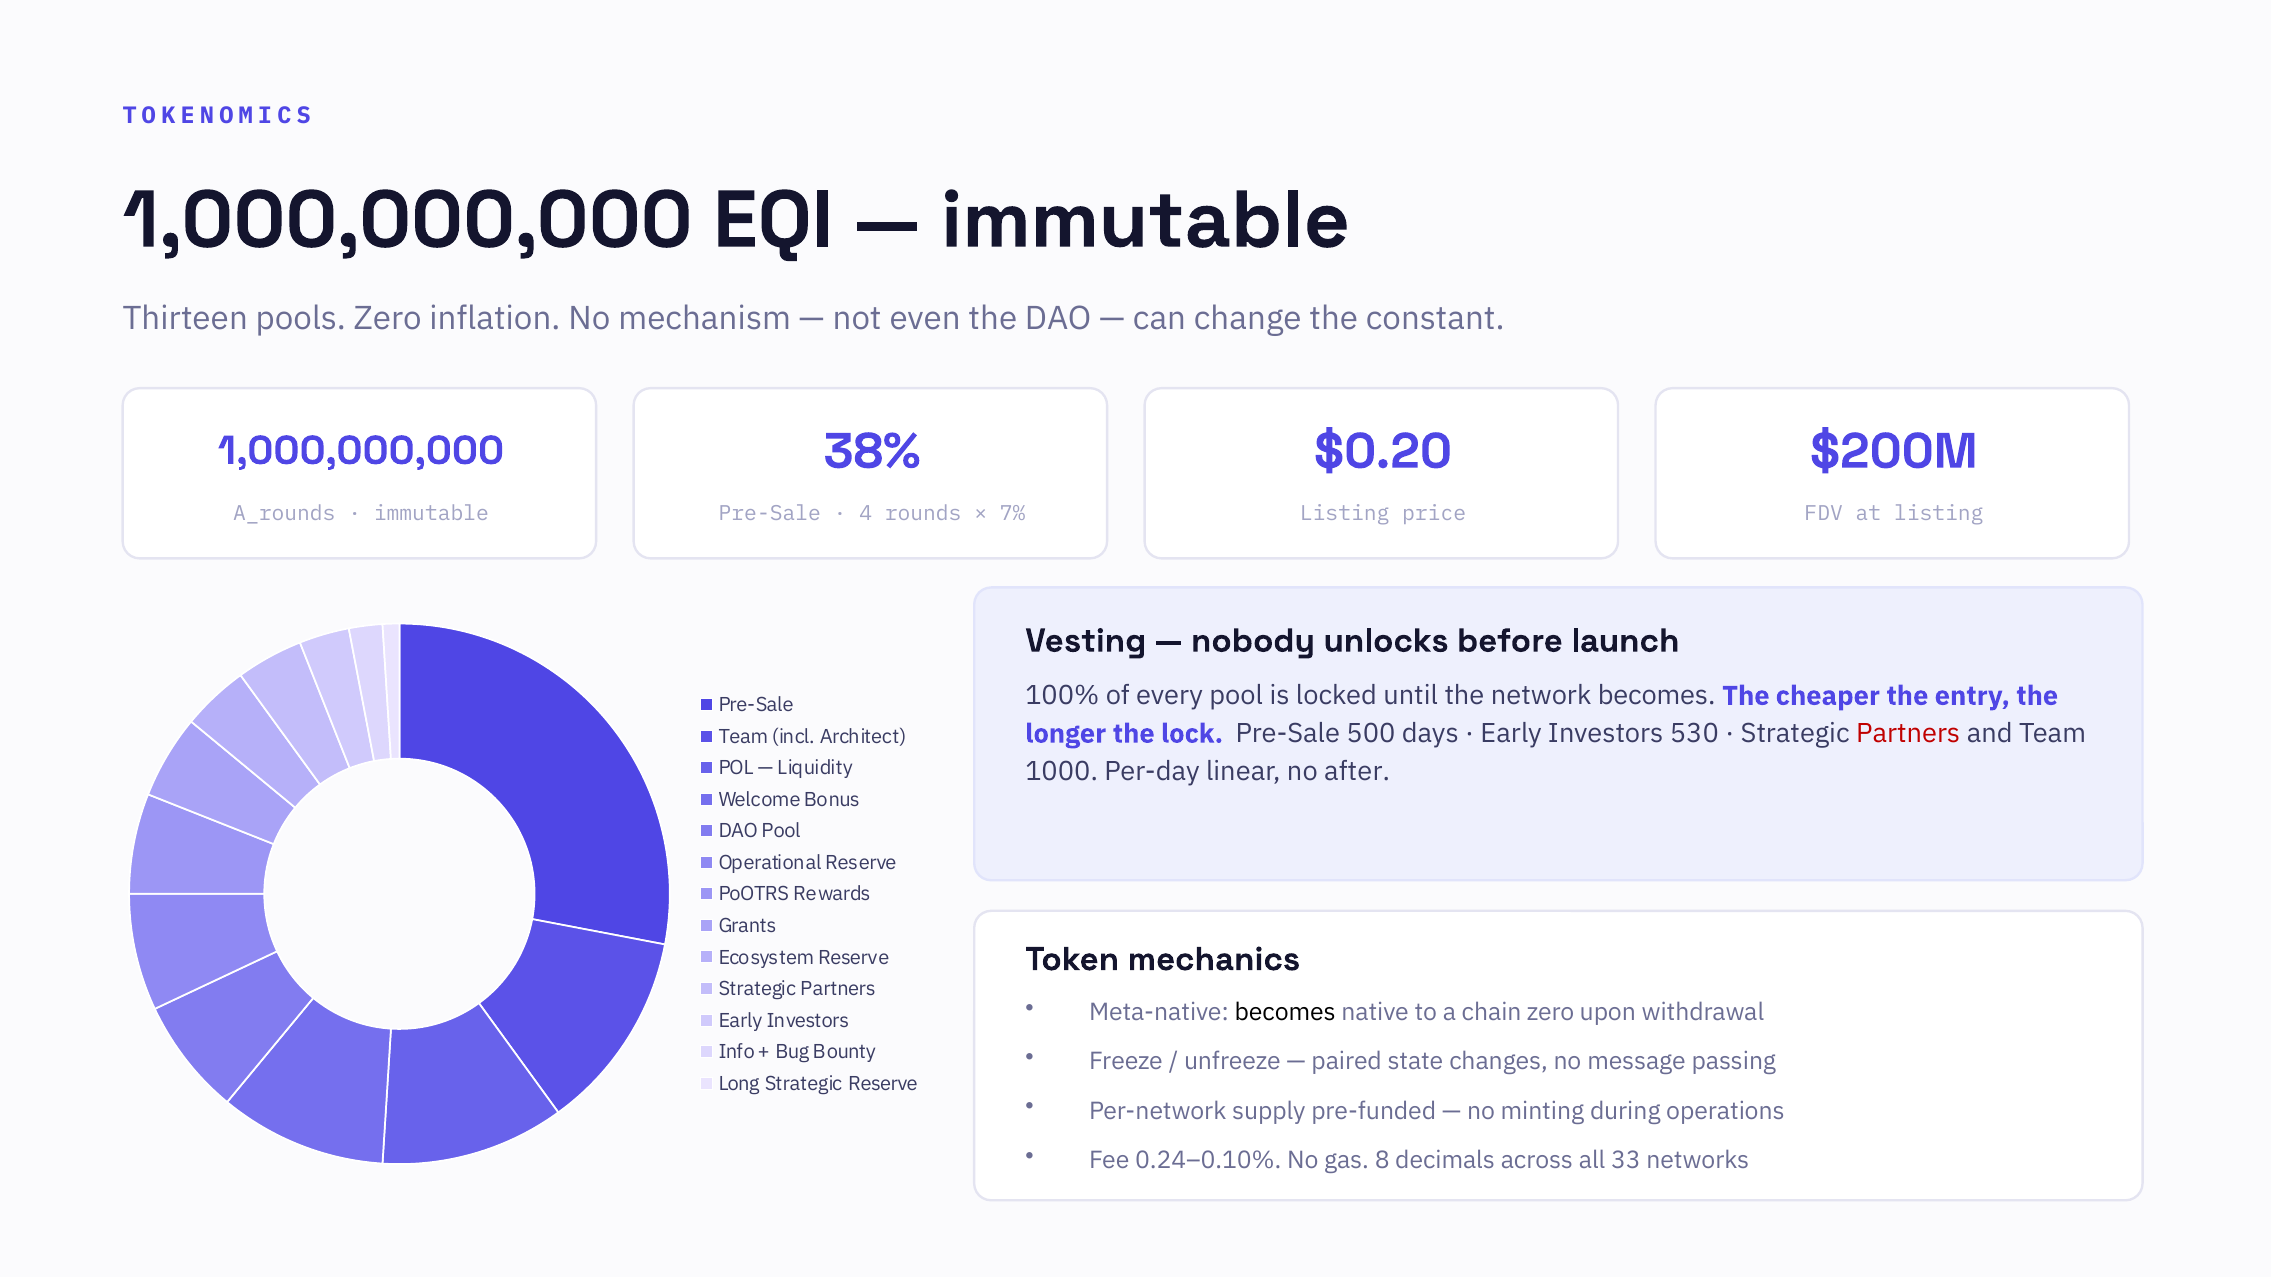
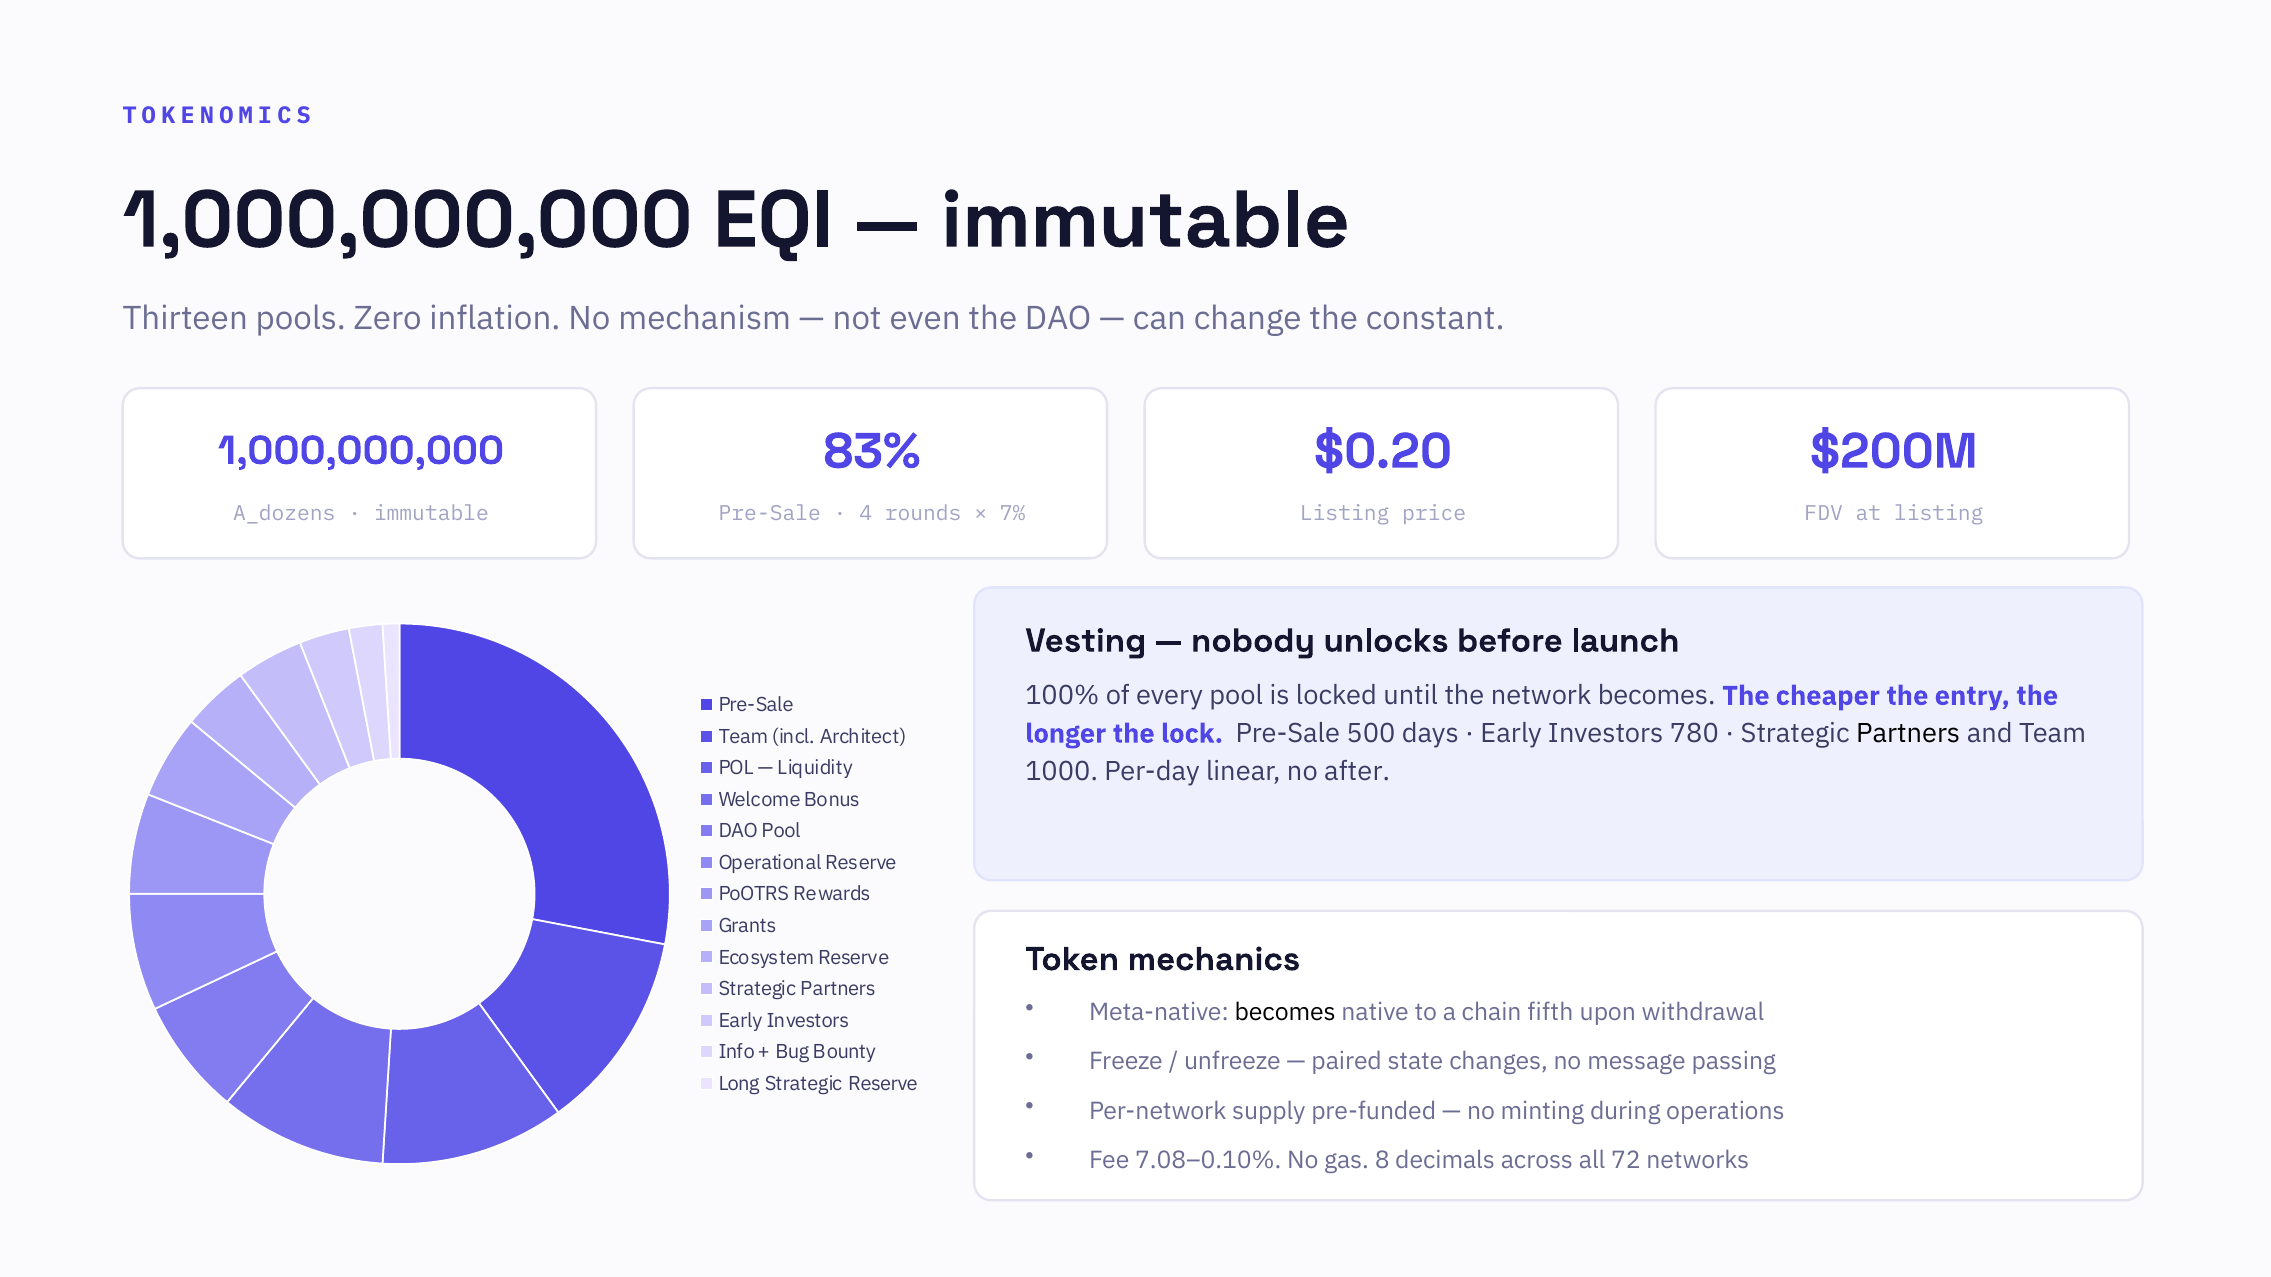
38%: 38% -> 83%
A_rounds: A_rounds -> A_dozens
530: 530 -> 780
Partners at (1908, 734) colour: red -> black
chain zero: zero -> fifth
0.24–0.10%: 0.24–0.10% -> 7.08–0.10%
33: 33 -> 72
